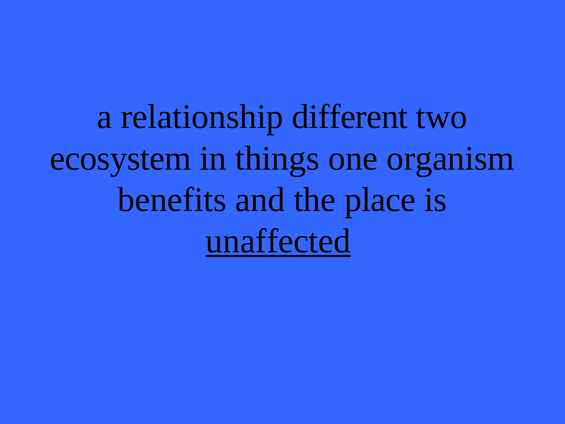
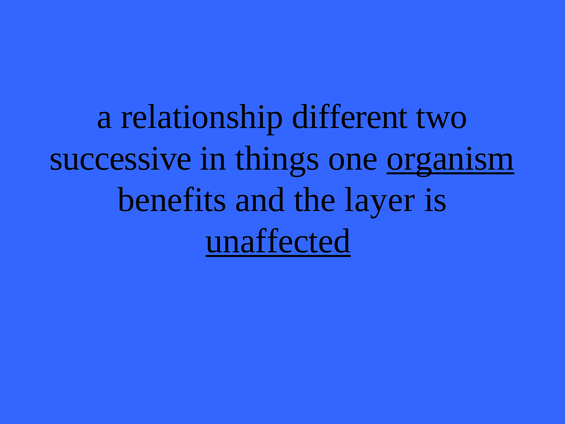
ecosystem: ecosystem -> successive
organism underline: none -> present
place: place -> layer
